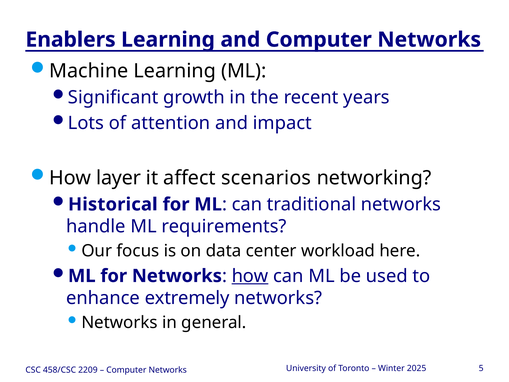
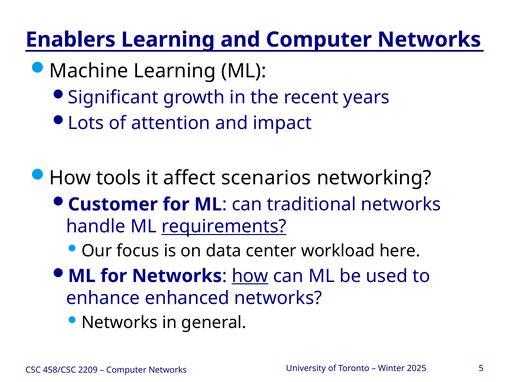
layer: layer -> tools
Historical: Historical -> Customer
requirements underline: none -> present
extremely: extremely -> enhanced
